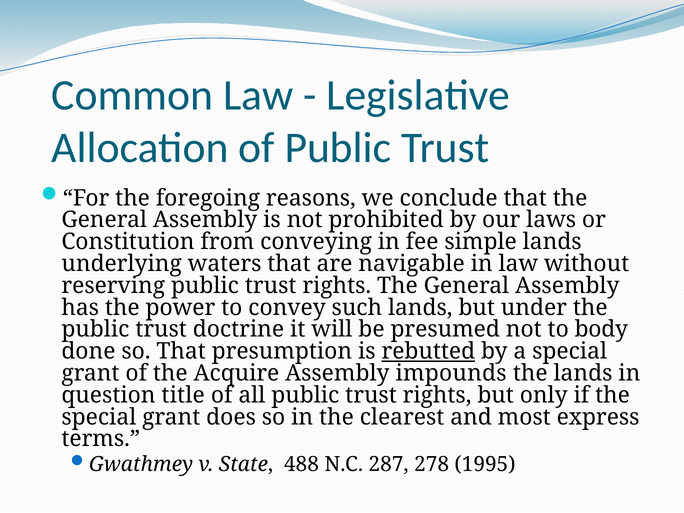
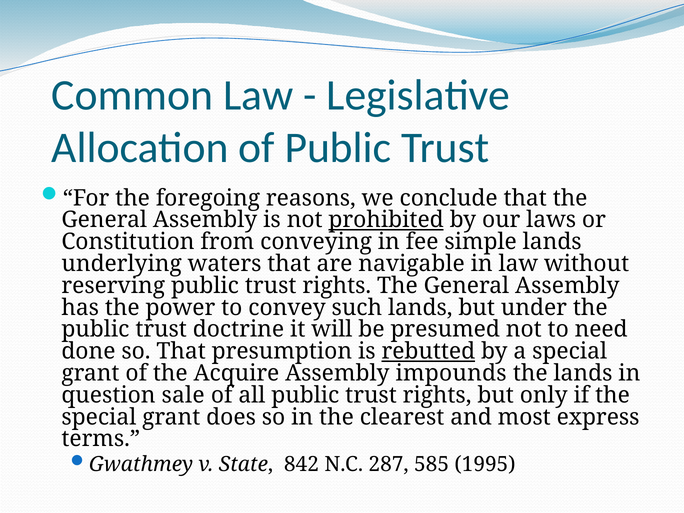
prohibited underline: none -> present
body: body -> need
title: title -> sale
488: 488 -> 842
278: 278 -> 585
